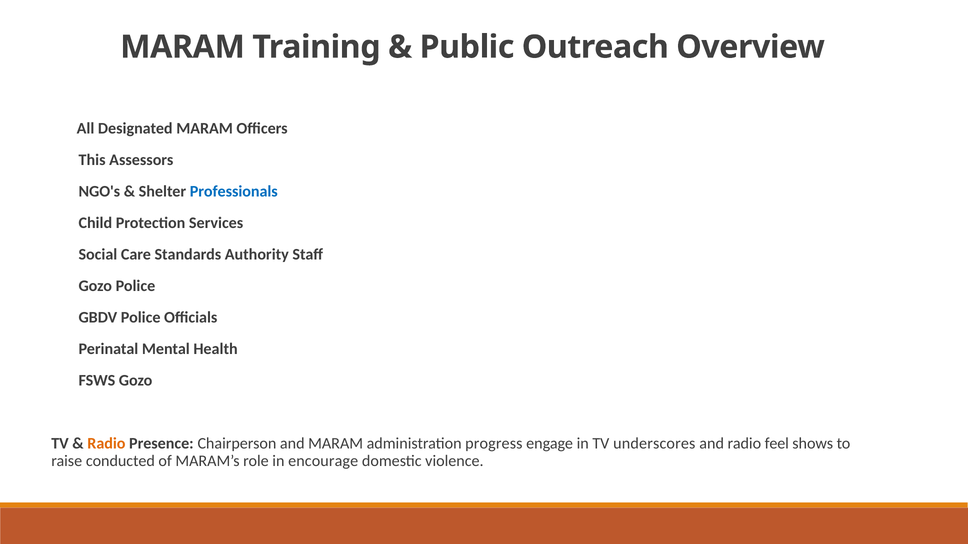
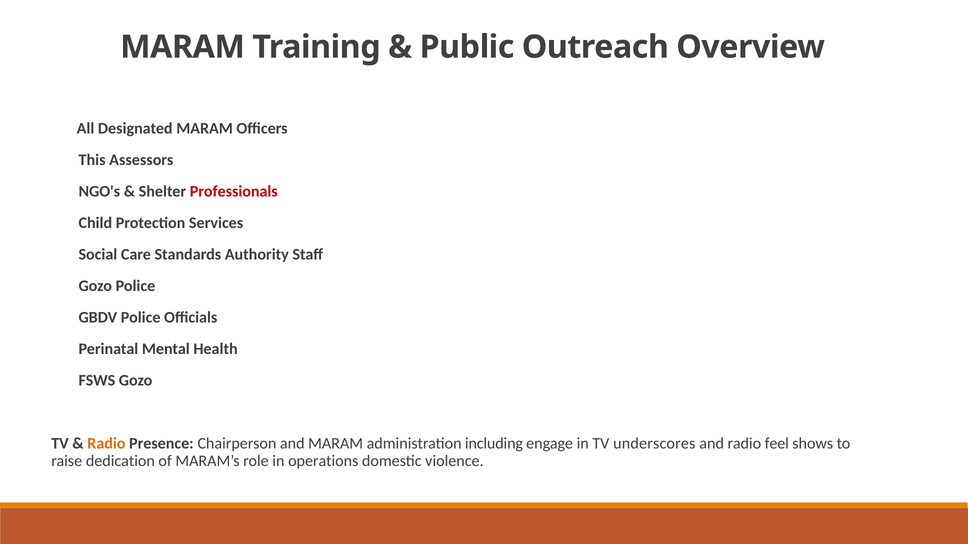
Professionals colour: blue -> red
progress: progress -> including
conducted: conducted -> dedication
encourage: encourage -> operations
